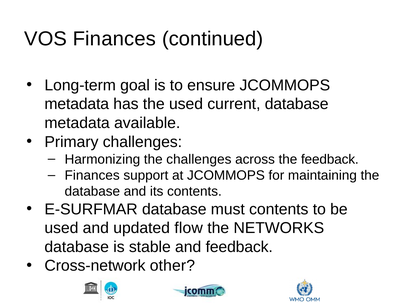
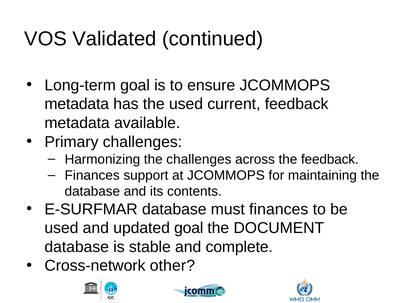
VOS Finances: Finances -> Validated
current database: database -> feedback
must contents: contents -> finances
updated flow: flow -> goal
NETWORKS: NETWORKS -> DOCUMENT
and feedback: feedback -> complete
